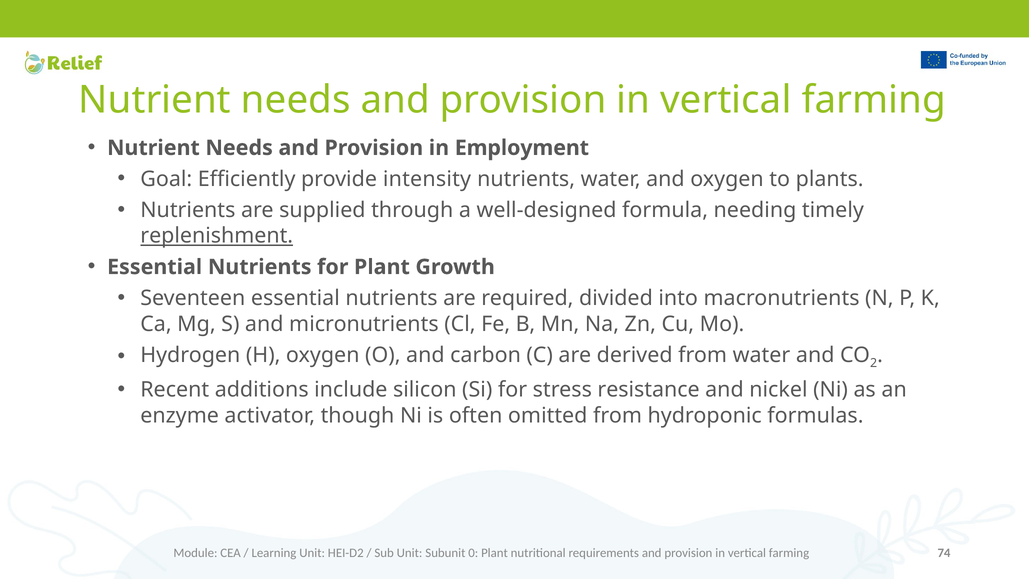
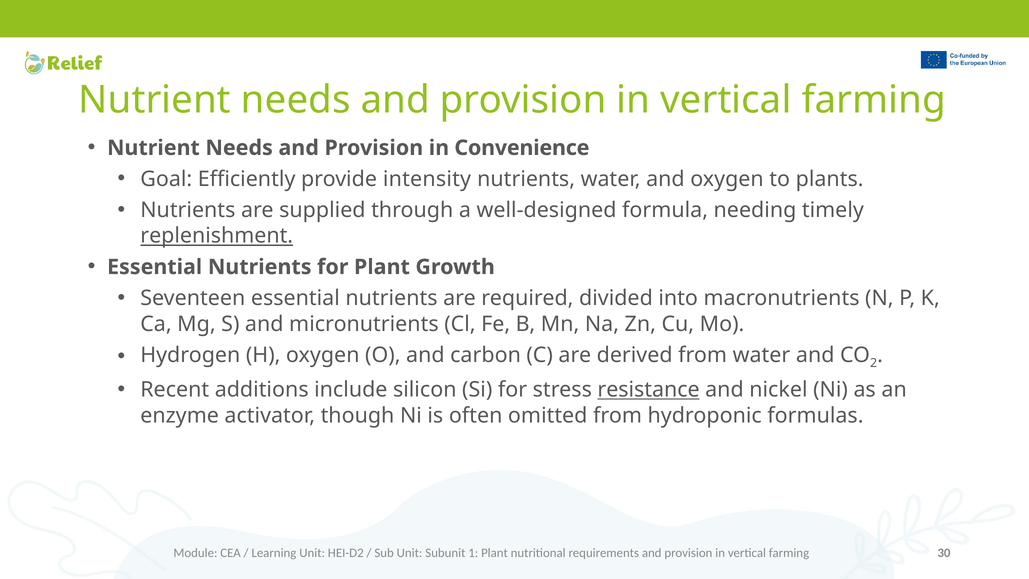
Employment: Employment -> Convenience
resistance underline: none -> present
0: 0 -> 1
74: 74 -> 30
